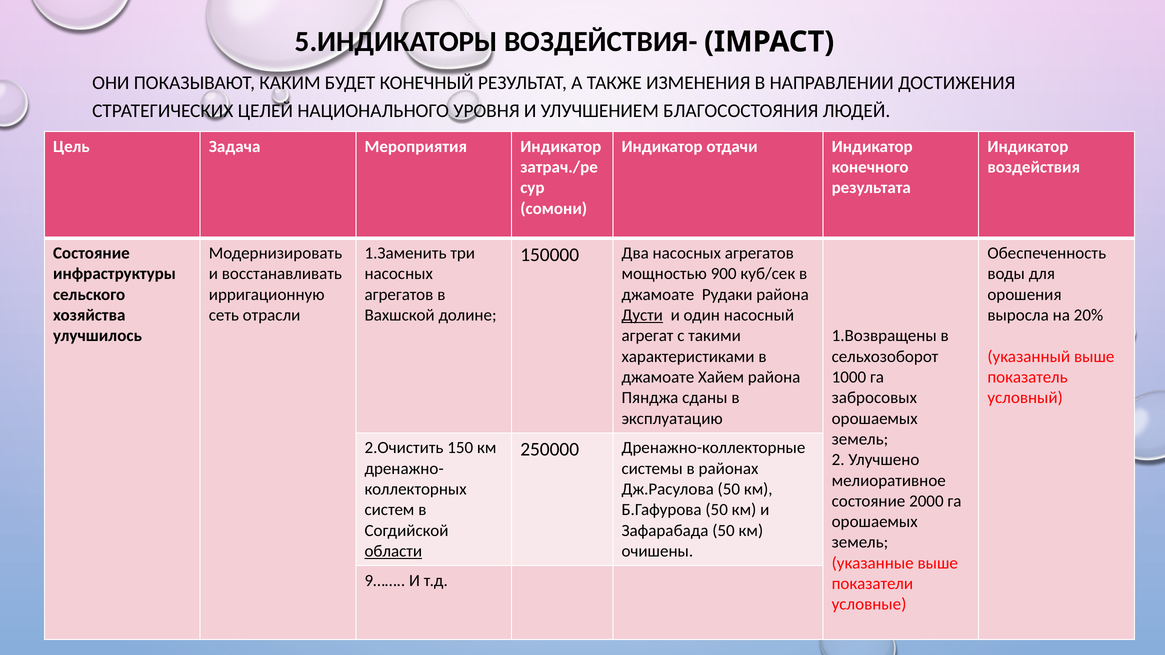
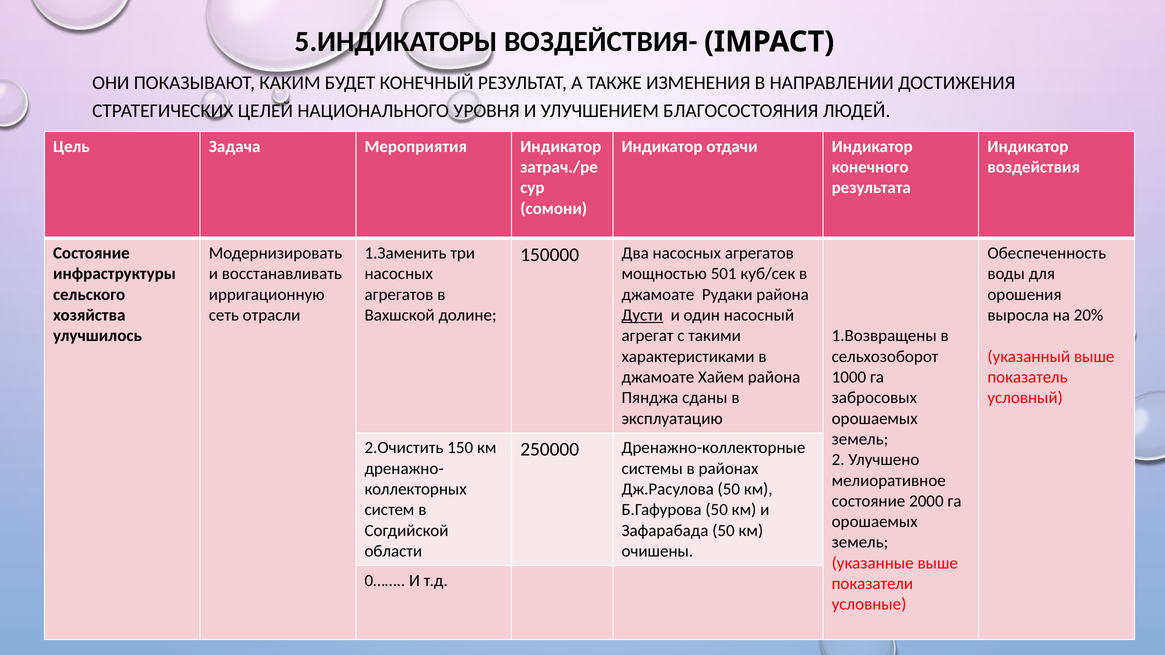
900: 900 -> 501
области underline: present -> none
9……: 9…… -> 0……
